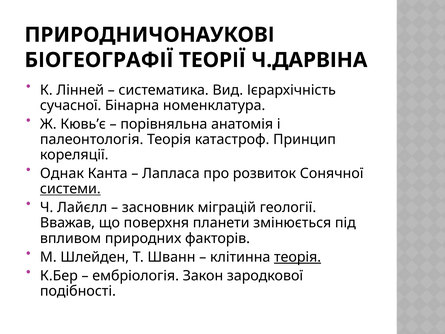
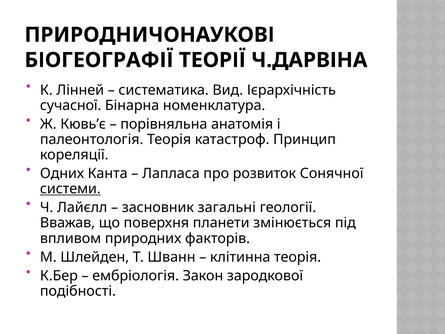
Однак: Однак -> Одних
міграцій: міграцій -> загальні
теорія at (298, 257) underline: present -> none
